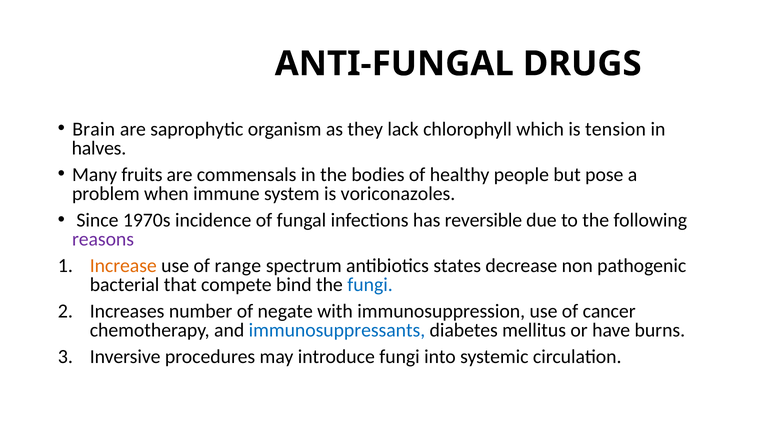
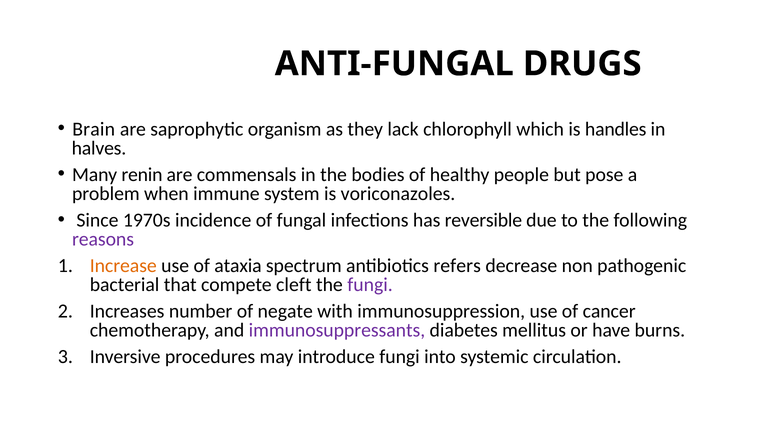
tension: tension -> handles
fruits: fruits -> renin
range: range -> ataxia
states: states -> refers
bind: bind -> cleft
fungi at (370, 284) colour: blue -> purple
immunosuppressants colour: blue -> purple
